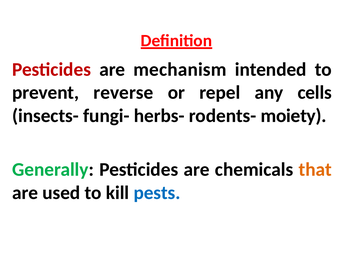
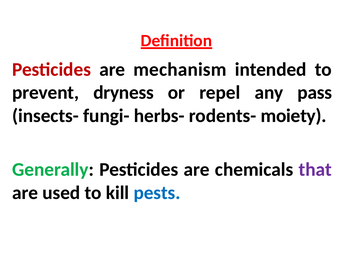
reverse: reverse -> dryness
cells: cells -> pass
that colour: orange -> purple
